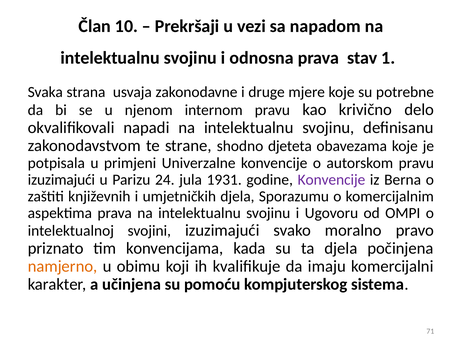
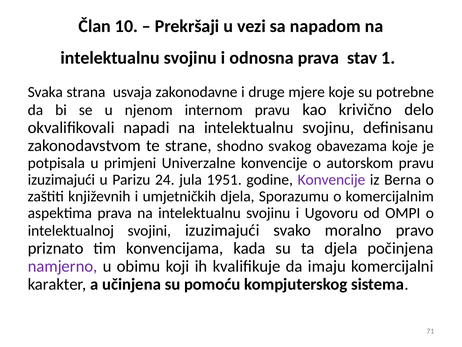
djeteta: djeteta -> svakog
1931: 1931 -> 1951
namjerno colour: orange -> purple
